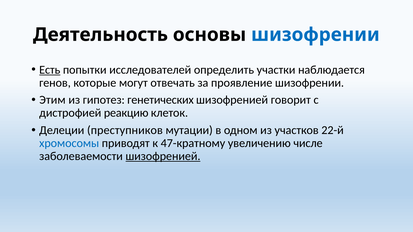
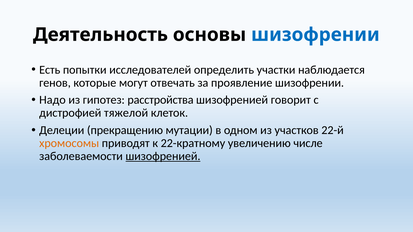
Есть underline: present -> none
Этим: Этим -> Надо
генетических: генетических -> расстройства
реакцию: реакцию -> тяжелой
преступников: преступников -> прекращению
хромосомы colour: blue -> orange
47-кратному: 47-кратному -> 22-кратному
